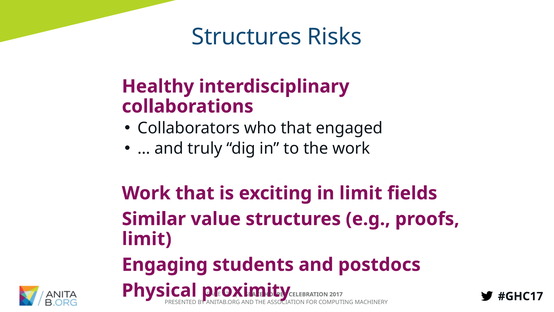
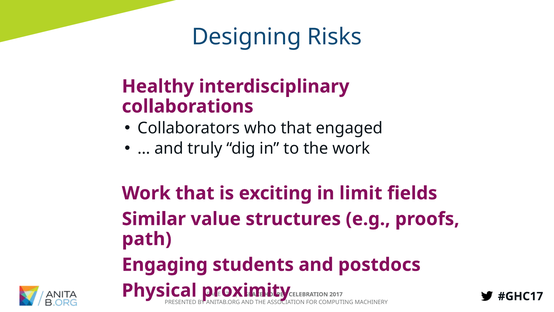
Structures at (247, 37): Structures -> Designing
limit at (147, 239): limit -> path
